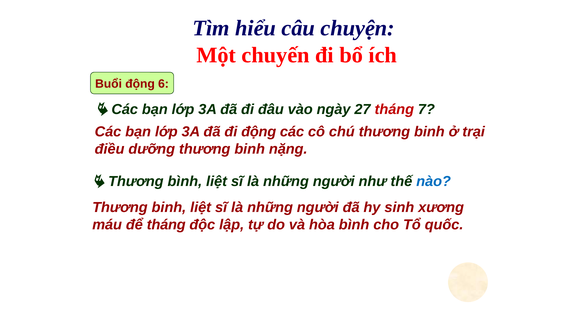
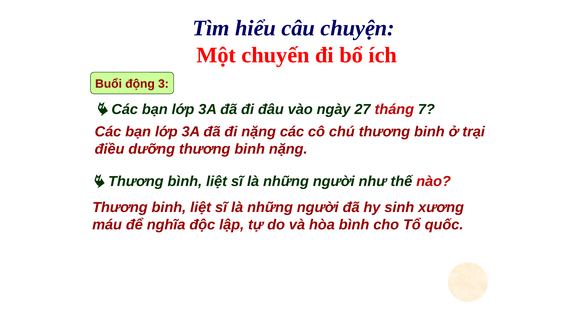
6: 6 -> 3
đi động: động -> nặng
nào colour: blue -> red
để tháng: tháng -> nghĩa
